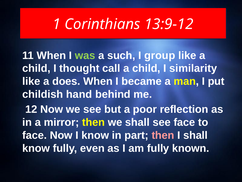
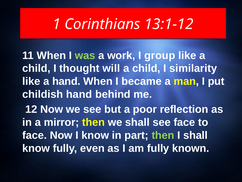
13:9-12: 13:9-12 -> 13:1-12
such: such -> work
call: call -> will
a does: does -> hand
then at (163, 135) colour: pink -> light green
